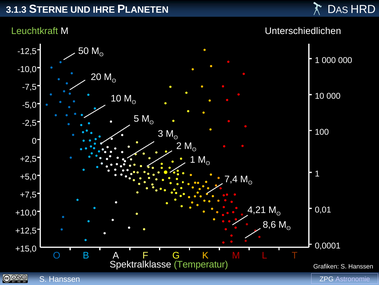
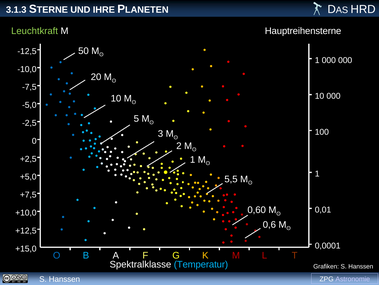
Unterschiedlichen: Unterschiedlichen -> Hauptreihensterne
7,4: 7,4 -> 5,5
4,21: 4,21 -> 0,60
8,6: 8,6 -> 0,6
Temperatur colour: light green -> light blue
